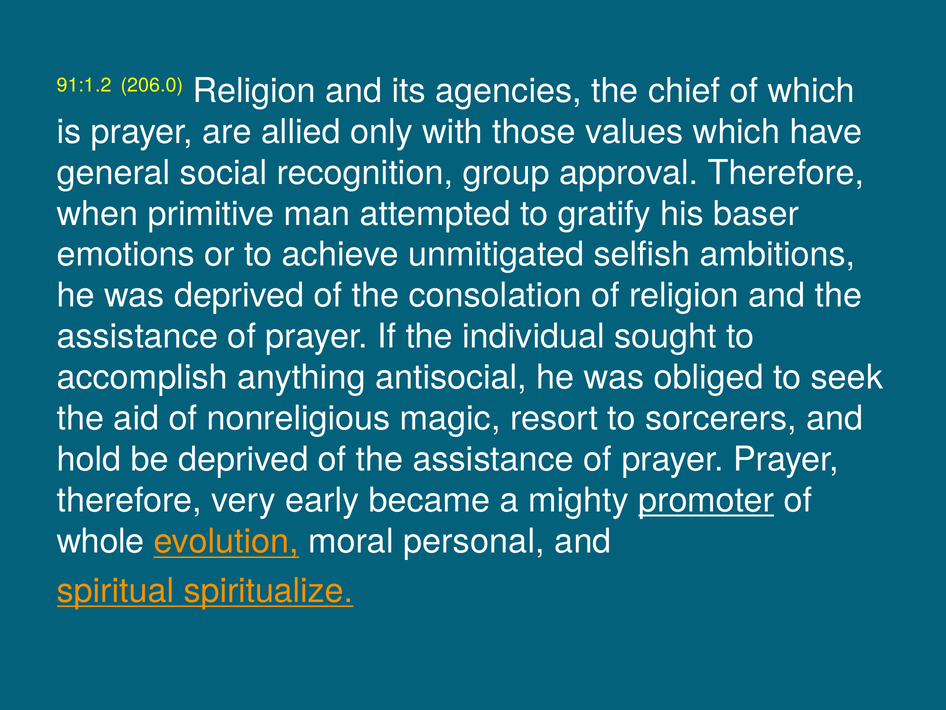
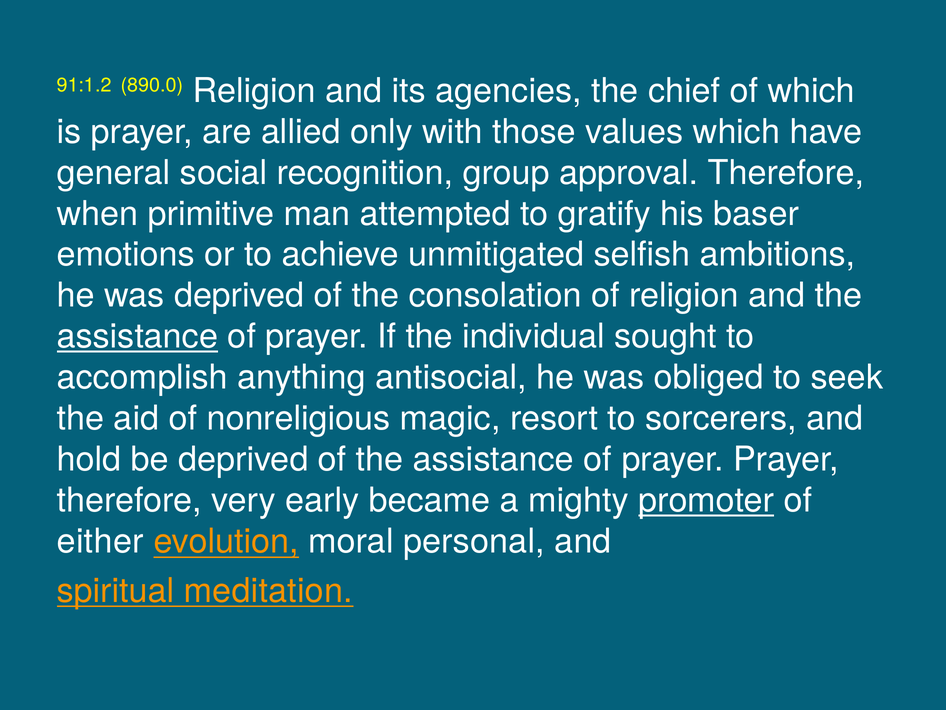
206.0: 206.0 -> 890.0
assistance at (137, 336) underline: none -> present
whole: whole -> either
spiritualize: spiritualize -> meditation
